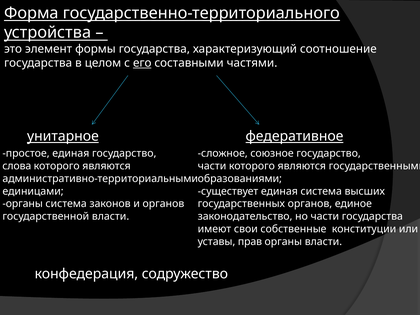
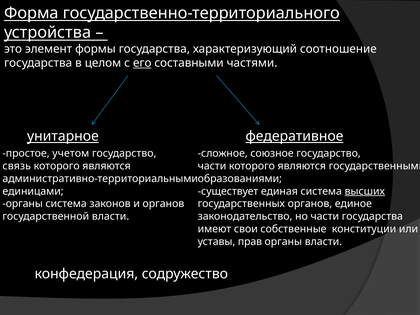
простое единая: единая -> учетом
слова: слова -> связь
высших underline: none -> present
